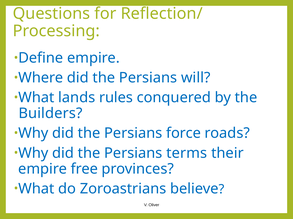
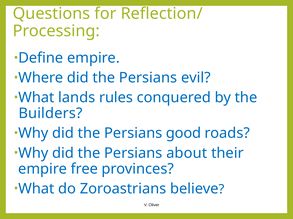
will: will -> evil
force: force -> good
terms: terms -> about
